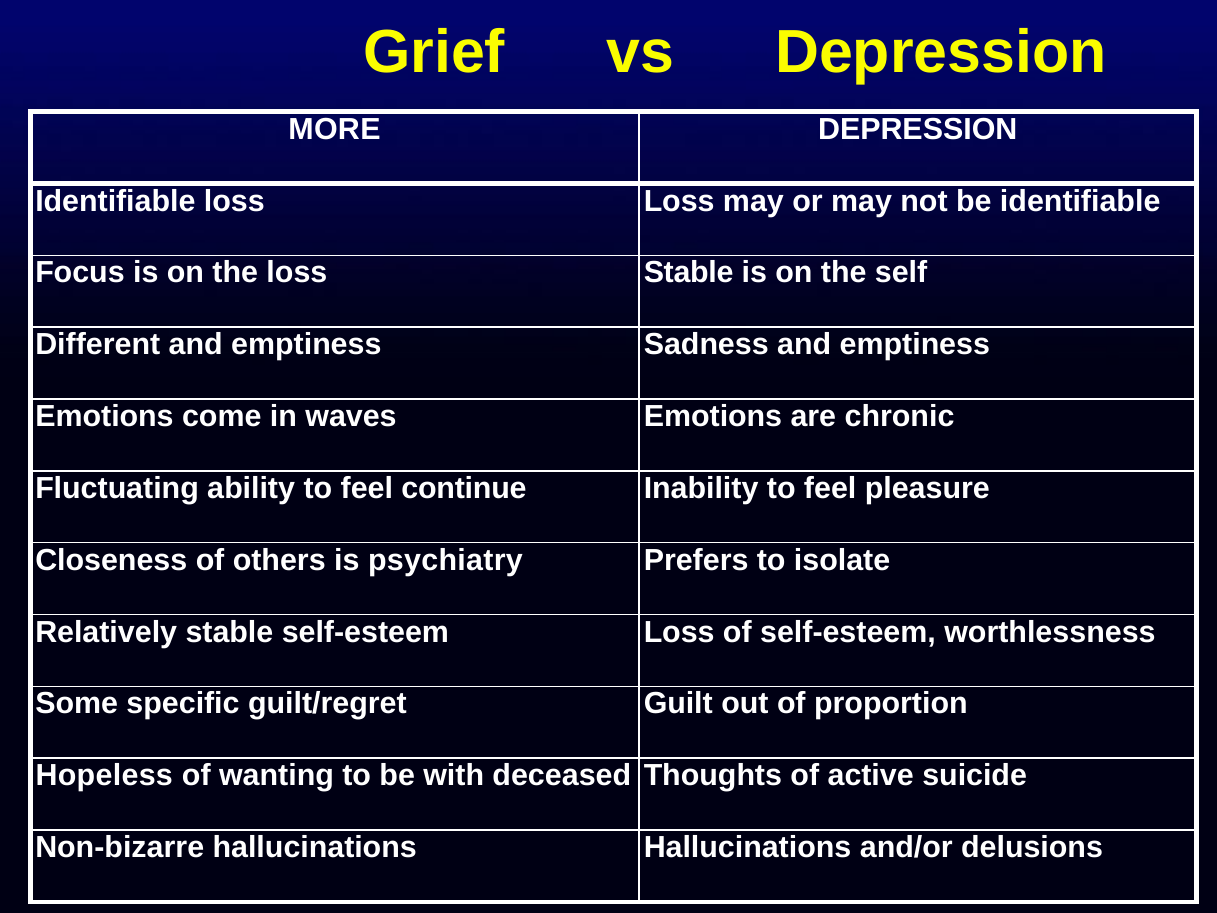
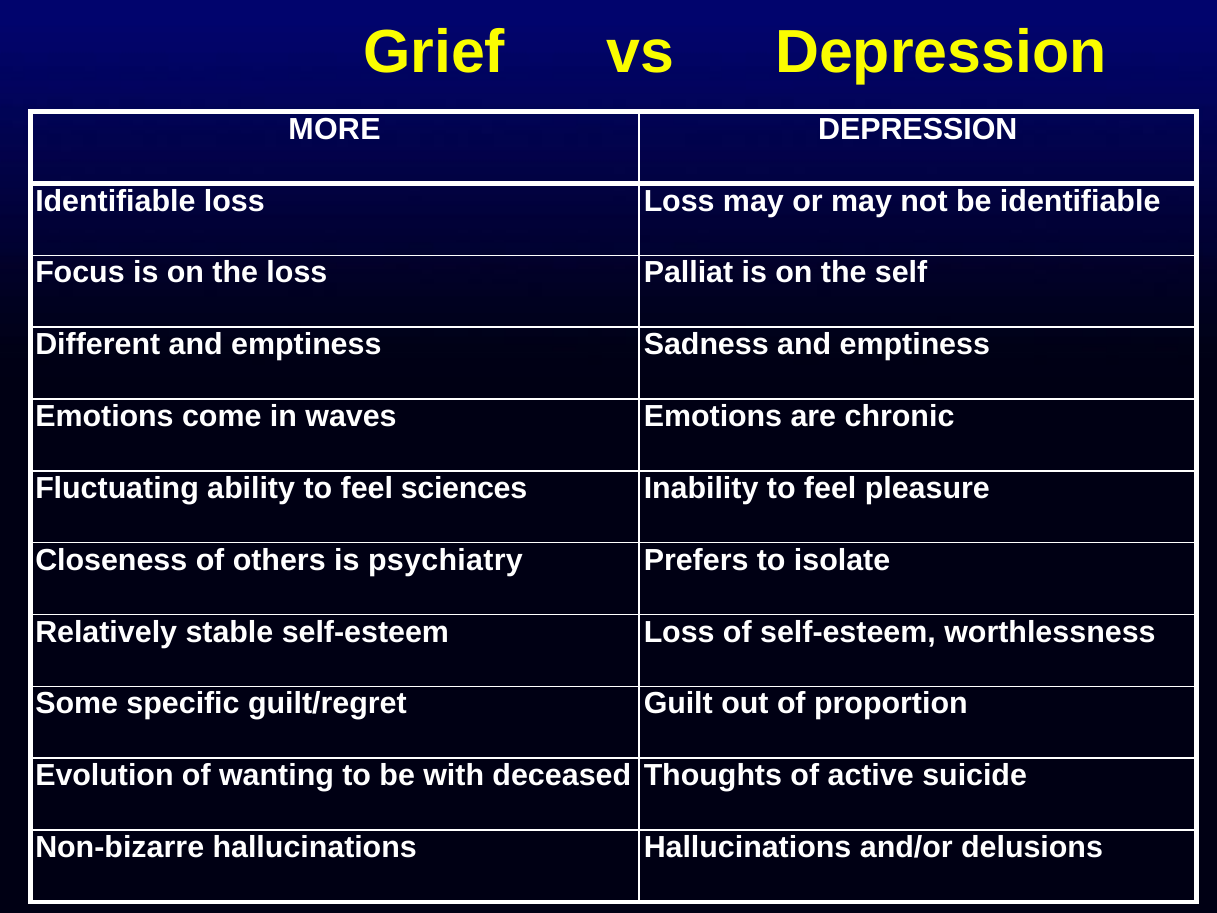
loss Stable: Stable -> Palliat
continue: continue -> sciences
Hopeless: Hopeless -> Evolution
